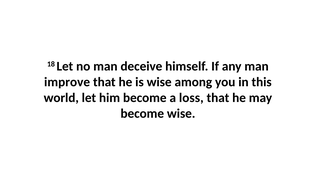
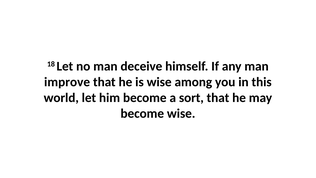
loss: loss -> sort
